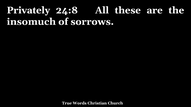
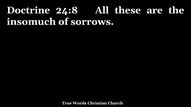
Privately: Privately -> Doctrine
